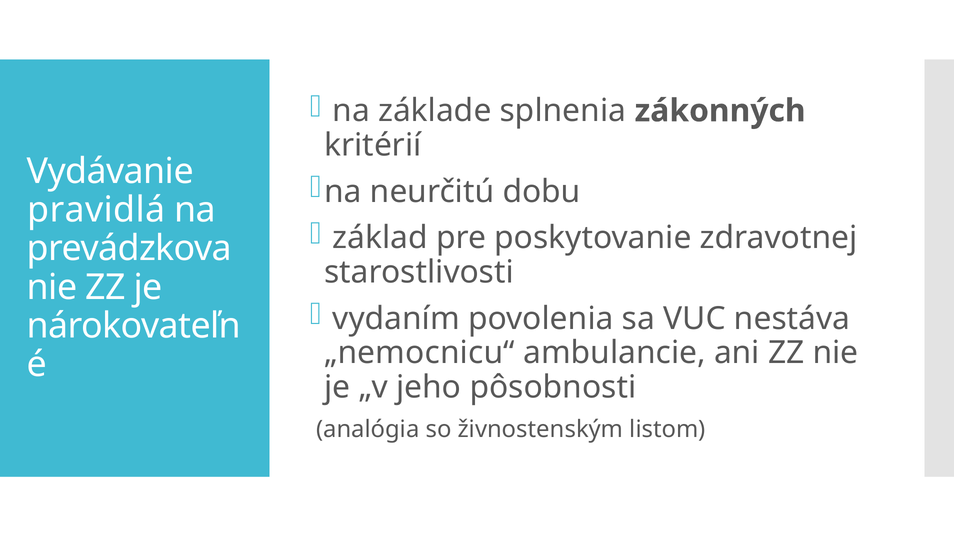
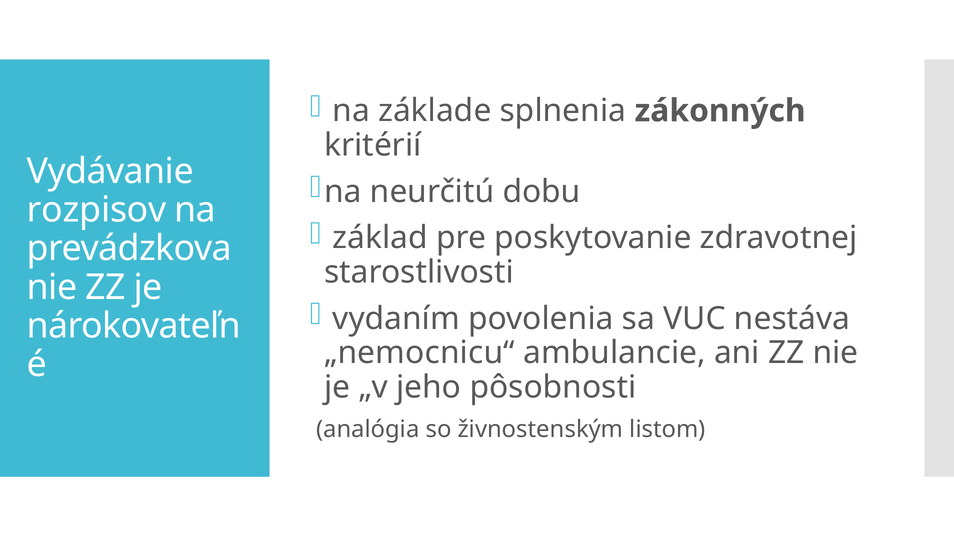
pravidlá: pravidlá -> rozpisov
